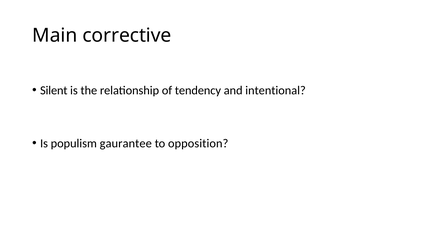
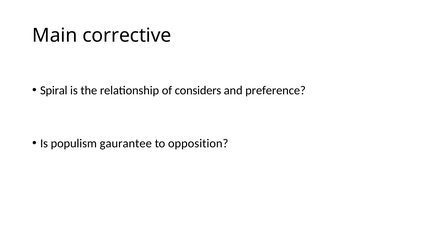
Silent: Silent -> Spiral
tendency: tendency -> considers
intentional: intentional -> preference
